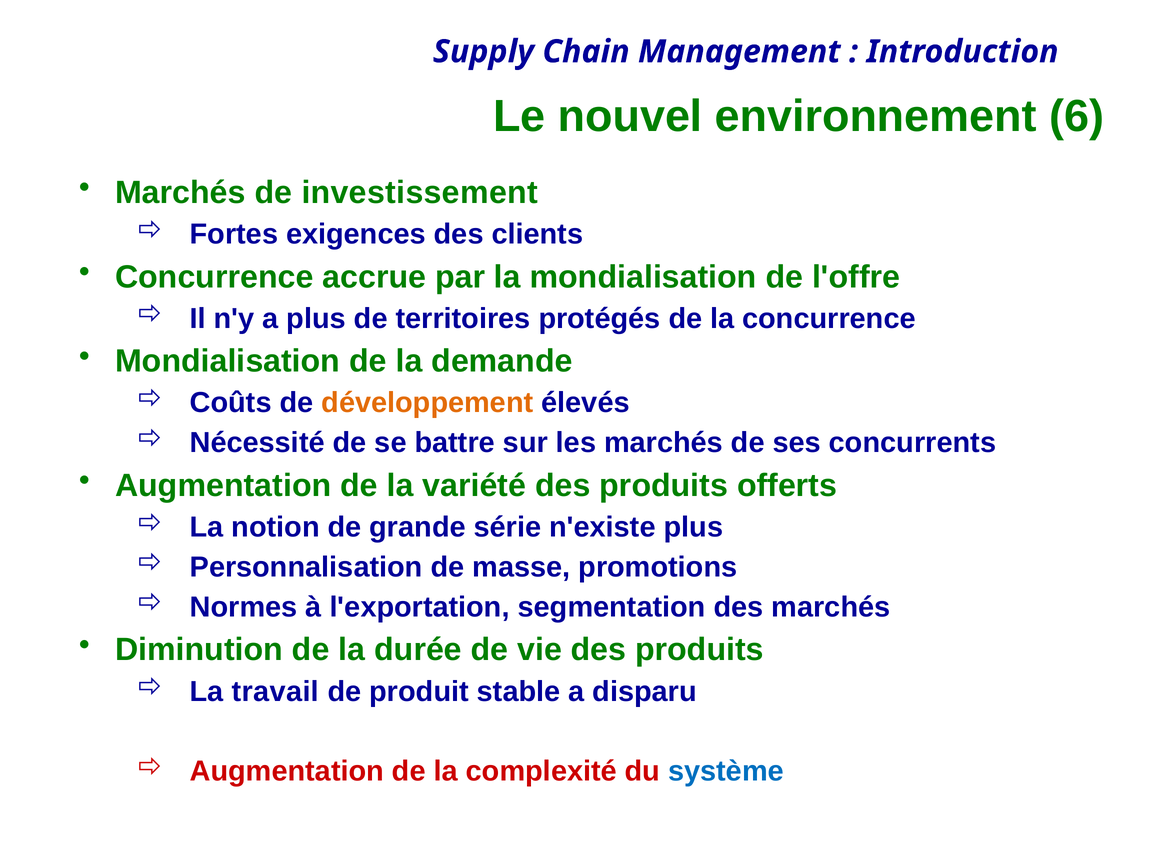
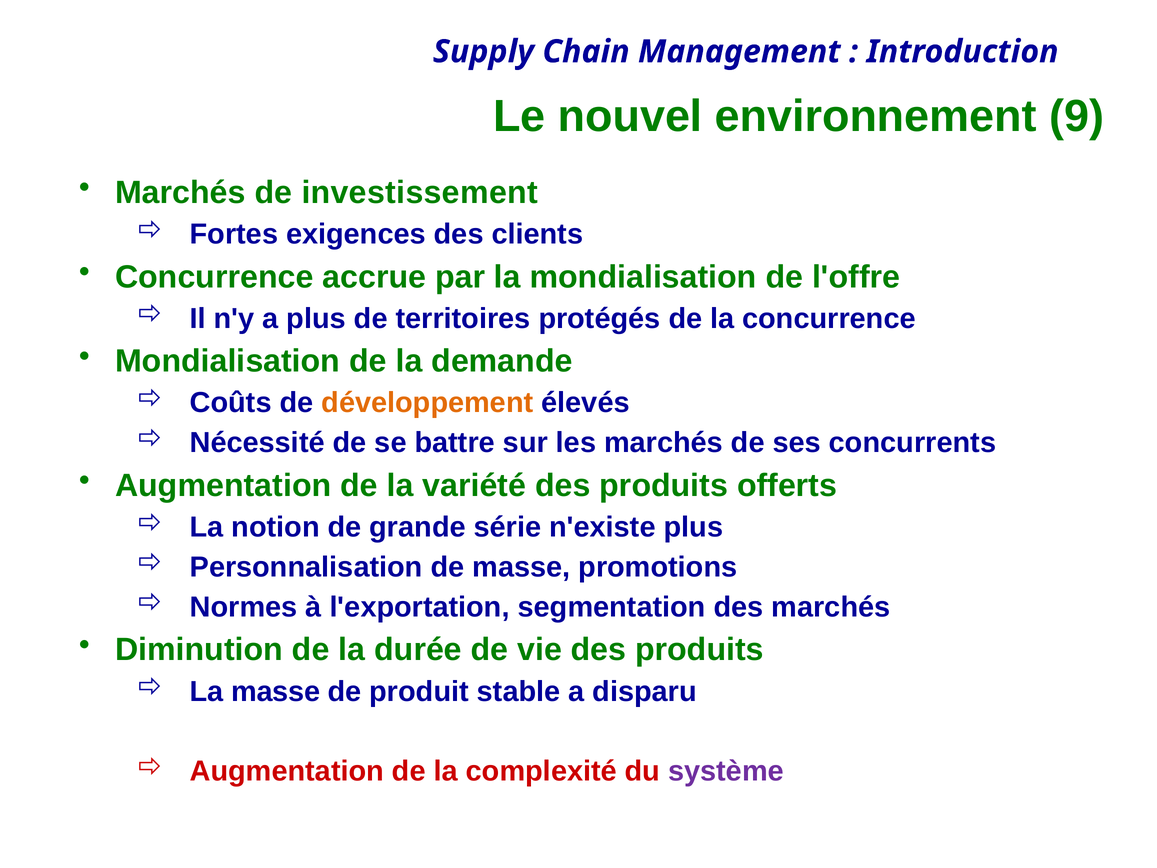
6: 6 -> 9
La travail: travail -> masse
système colour: blue -> purple
